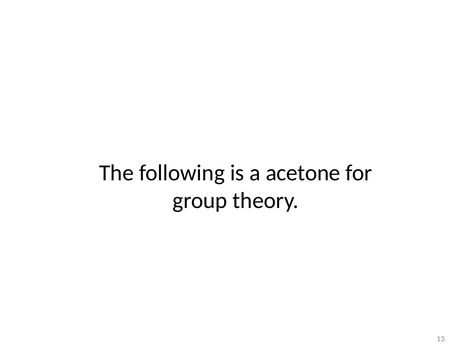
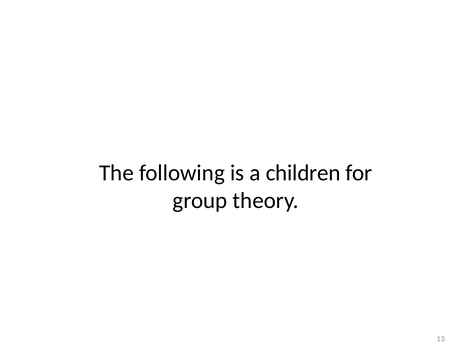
acetone: acetone -> children
